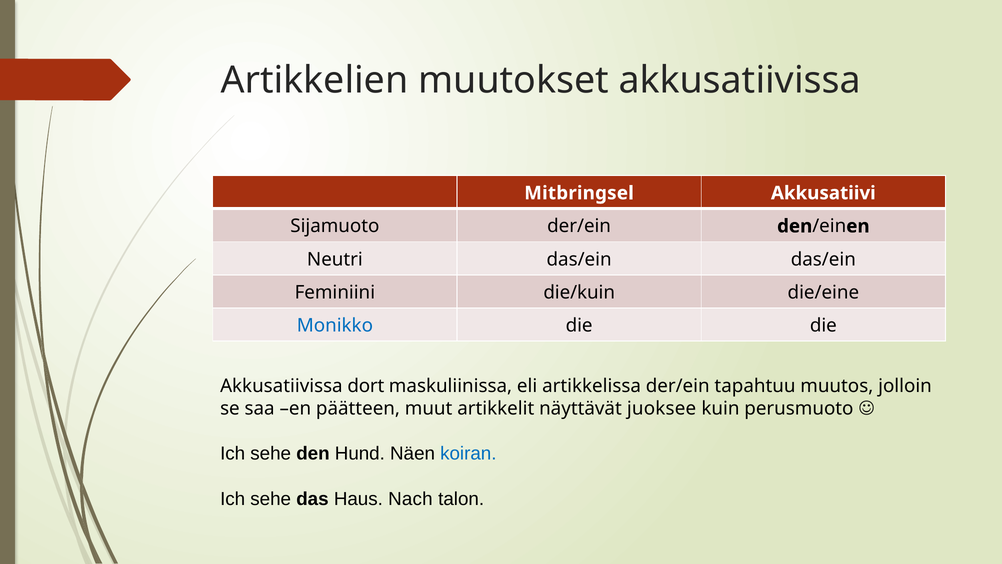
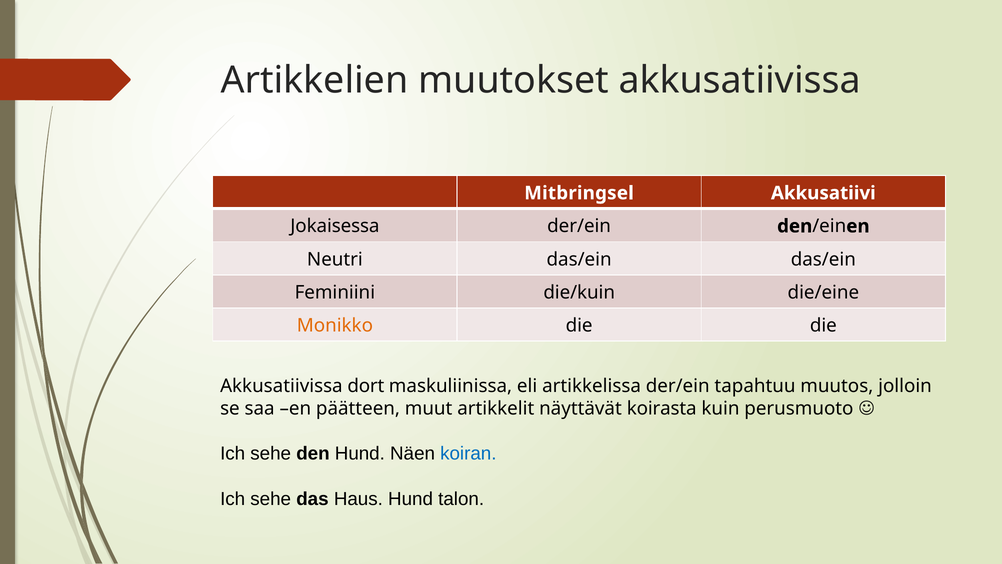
Sijamuoto: Sijamuoto -> Jokaisessa
Monikko colour: blue -> orange
juoksee: juoksee -> koirasta
Haus Nach: Nach -> Hund
